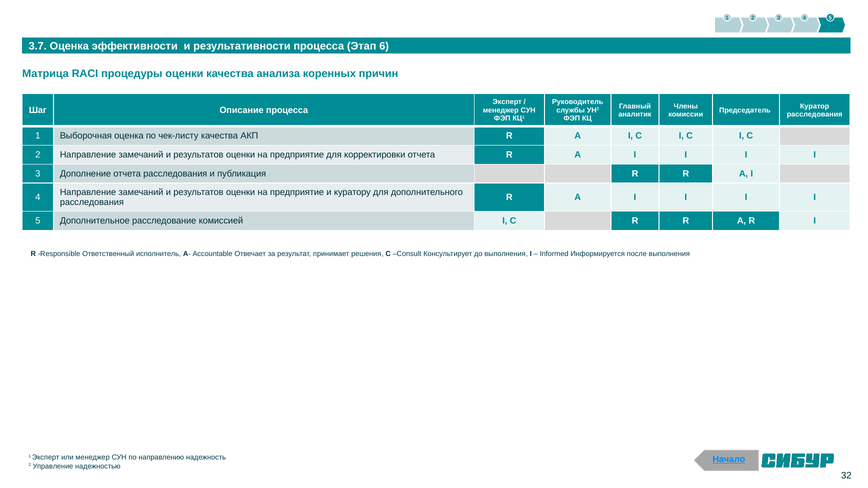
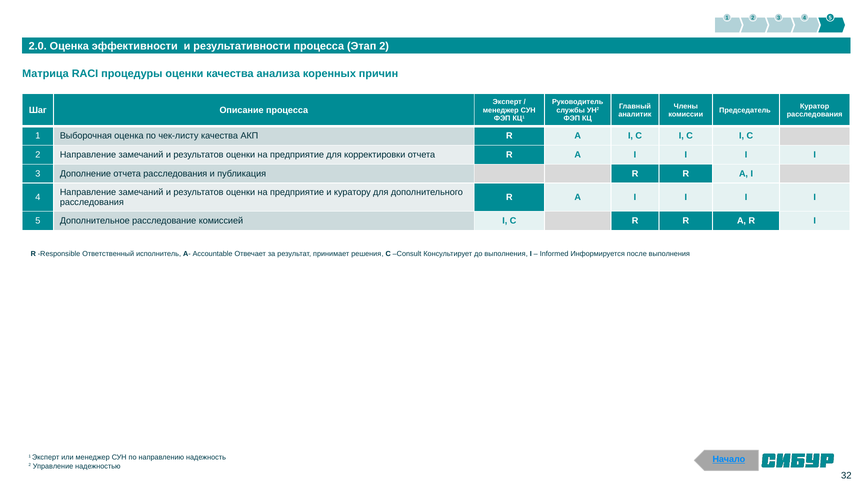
3.7: 3.7 -> 2.0
Этап 6: 6 -> 2
